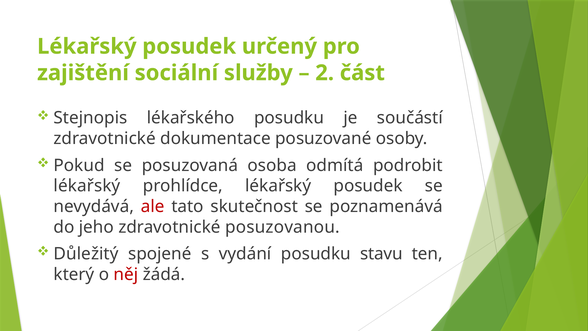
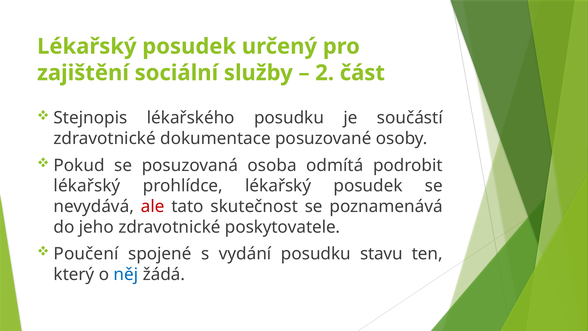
posuzovanou: posuzovanou -> poskytovatele
Důležitý: Důležitý -> Poučení
něj colour: red -> blue
